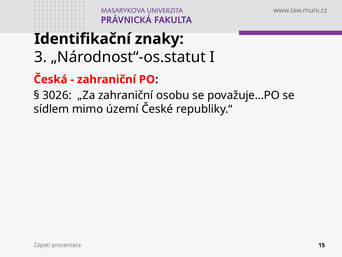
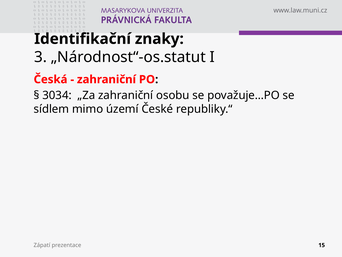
3026: 3026 -> 3034
